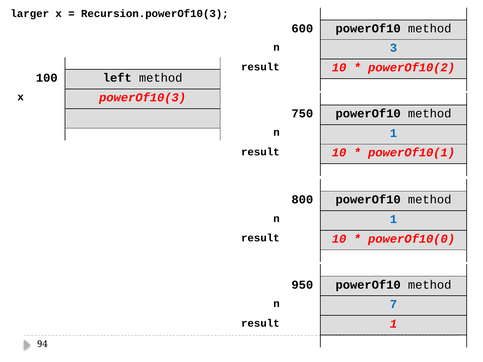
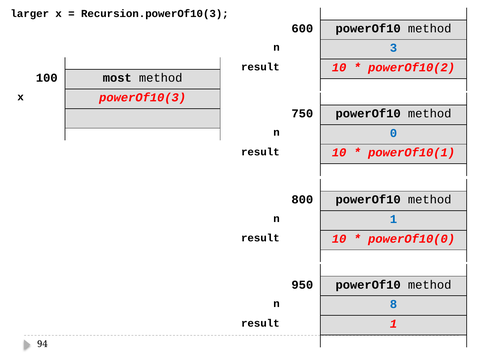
left: left -> most
1 at (393, 133): 1 -> 0
7: 7 -> 8
